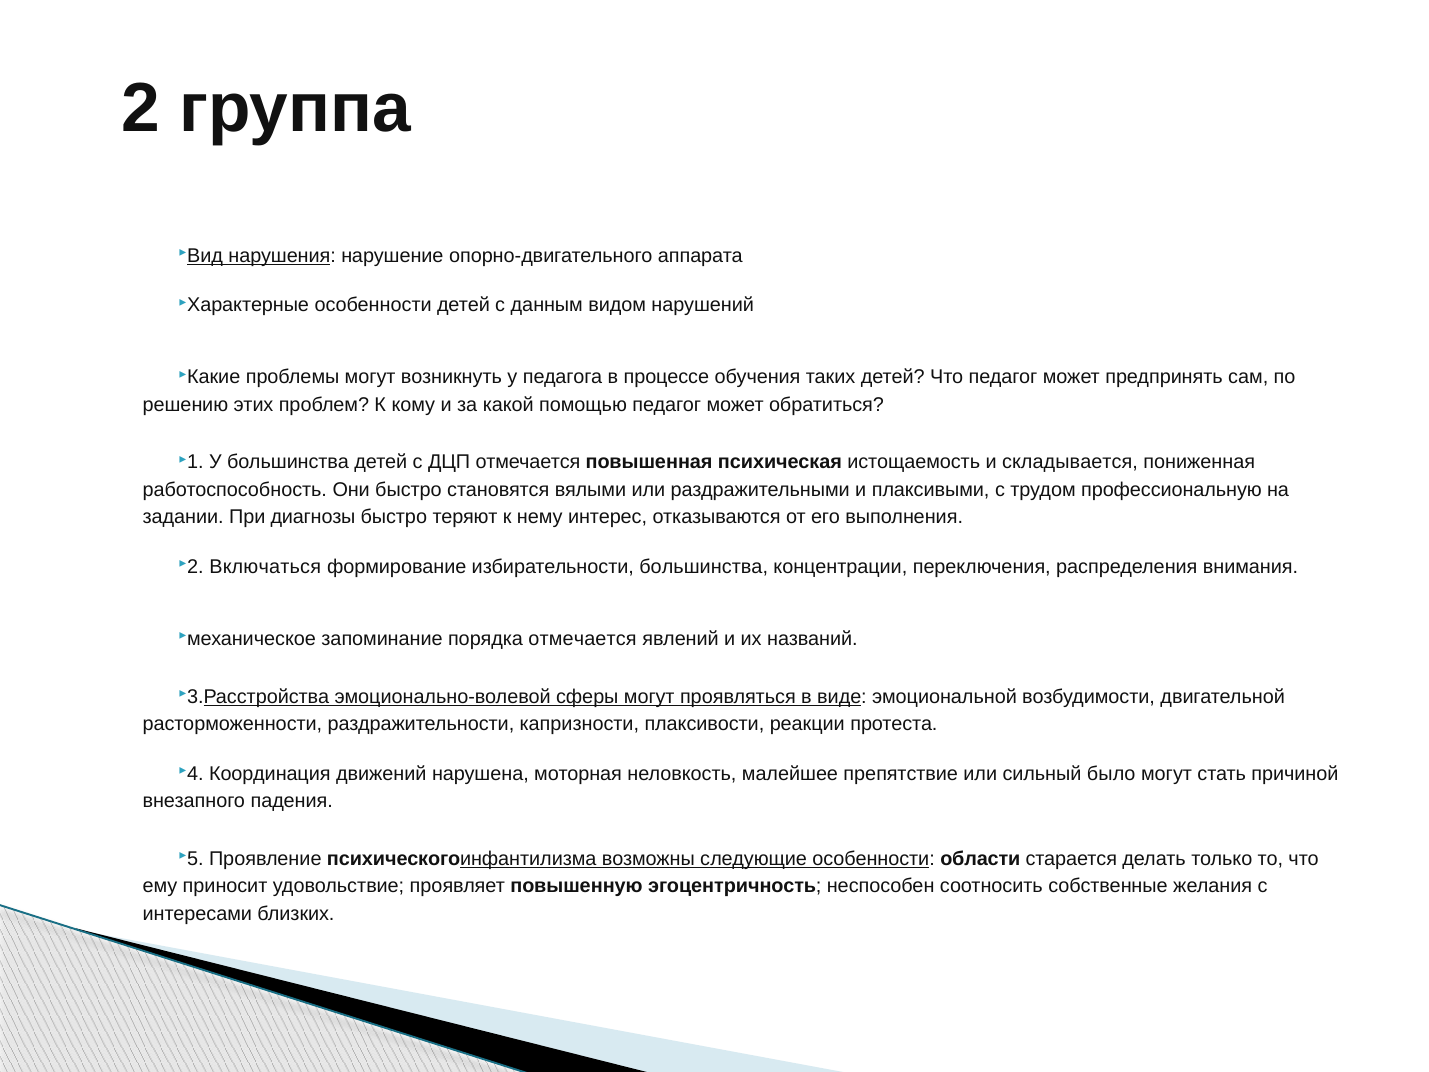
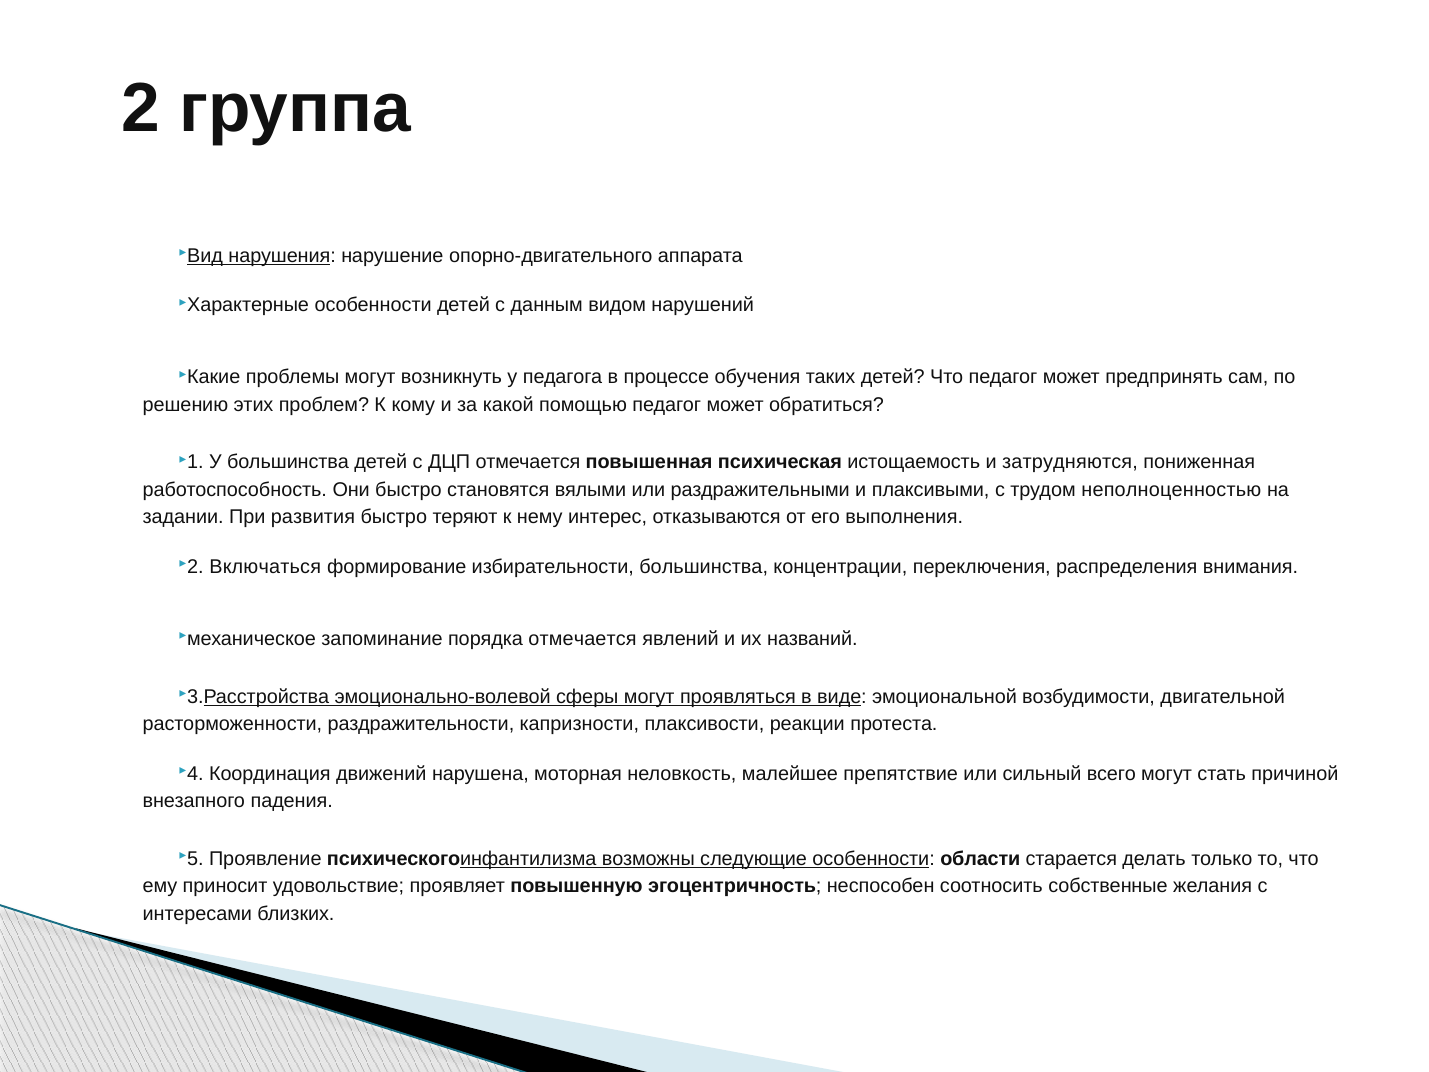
складывается: складывается -> затрудняются
профессиональную: профессиональную -> неполноценностью
диагнозы: диагнозы -> развития
было: было -> всего
